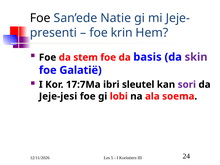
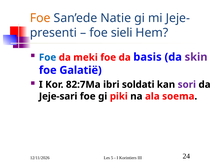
Foe at (40, 18) colour: black -> orange
krin: krin -> sieli
Foe at (48, 57) colour: black -> blue
stem: stem -> meki
17:7Ma: 17:7Ma -> 82:7Ma
sleutel: sleutel -> soldati
Jeje-jesi: Jeje-jesi -> Jeje-sari
lobi: lobi -> piki
